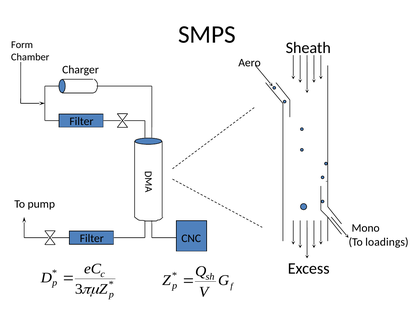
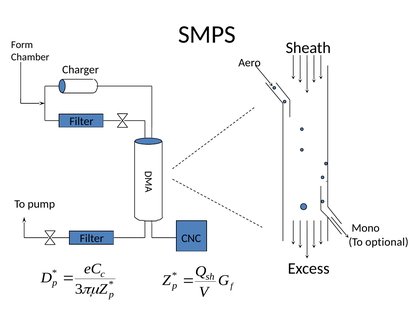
loadings: loadings -> optional
